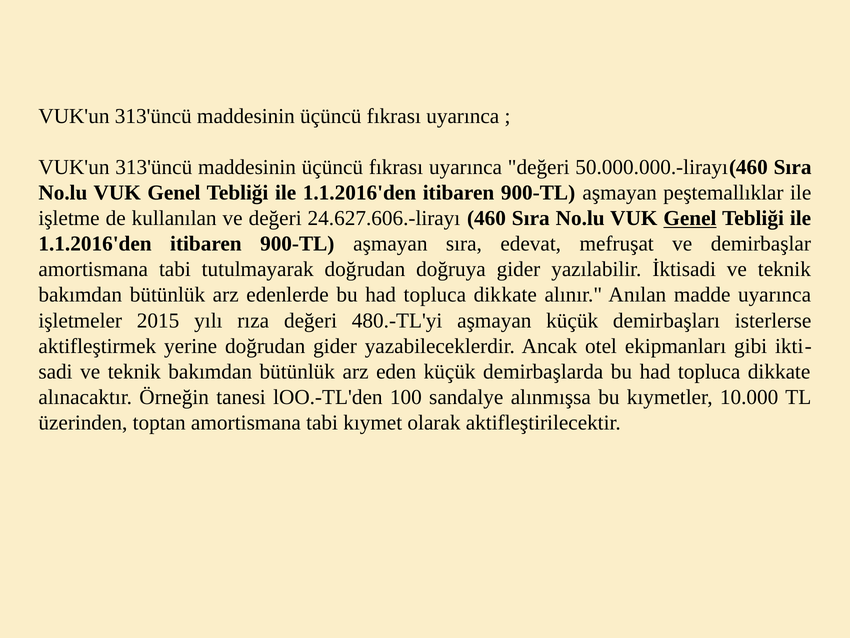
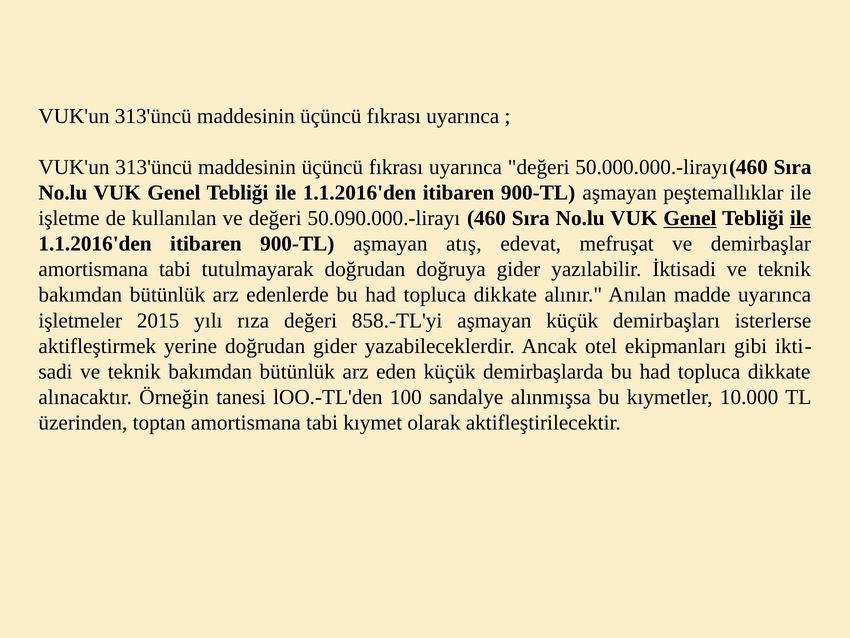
24.627.606.-lirayı: 24.627.606.-lirayı -> 50.090.000.-lirayı
ile at (800, 218) underline: none -> present
aşmayan sıra: sıra -> atış
480.-TL'yi: 480.-TL'yi -> 858.-TL'yi
